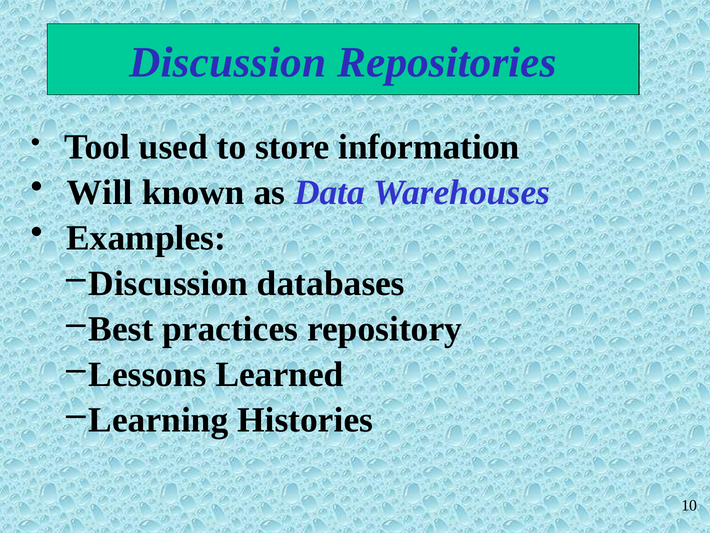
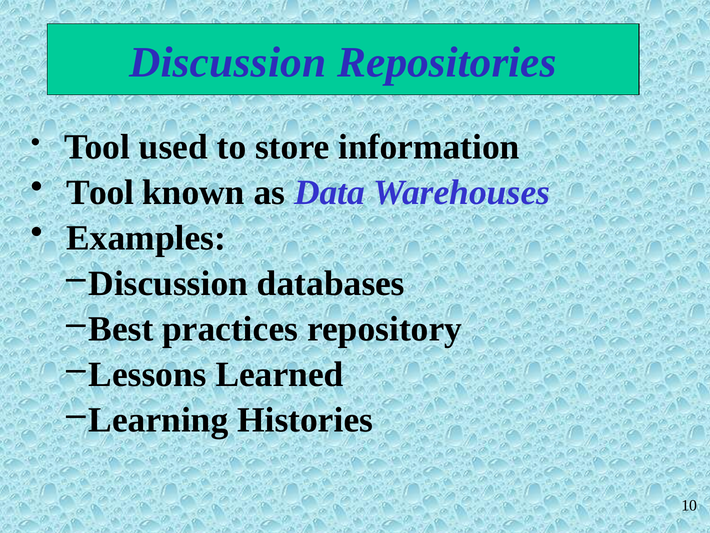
Will at (100, 192): Will -> Tool
